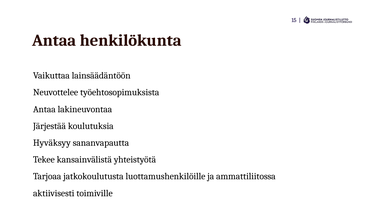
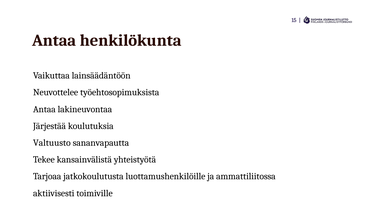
Hyväksyy: Hyväksyy -> Valtuusto
